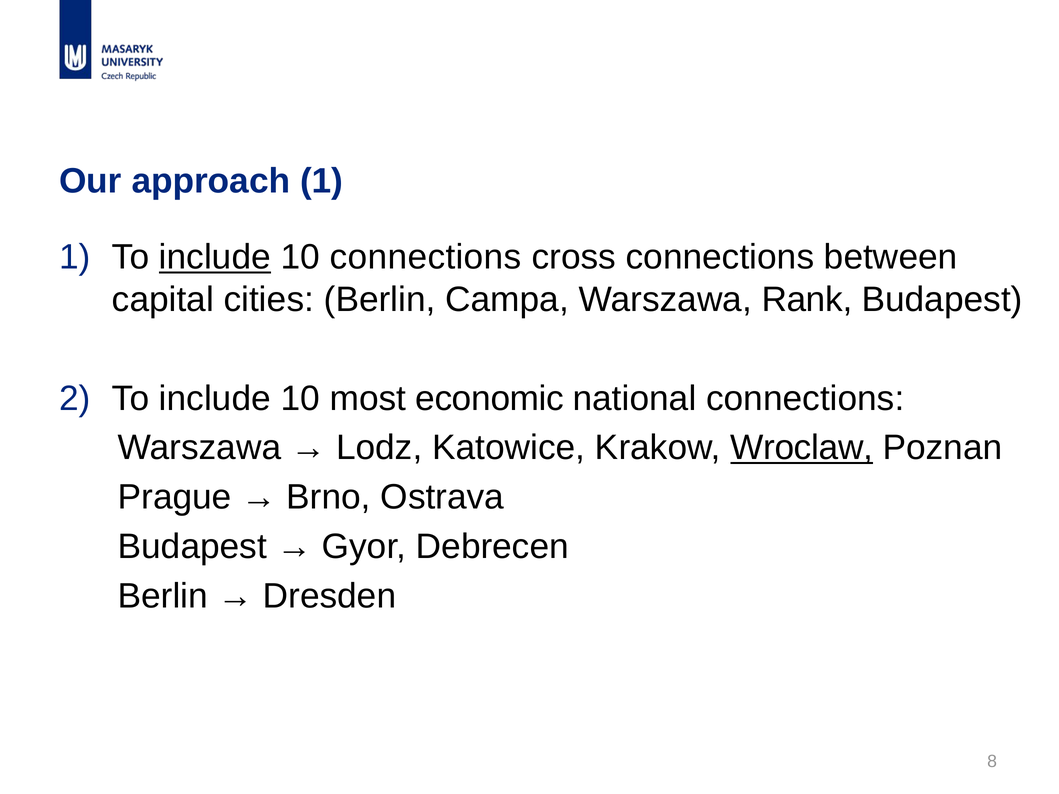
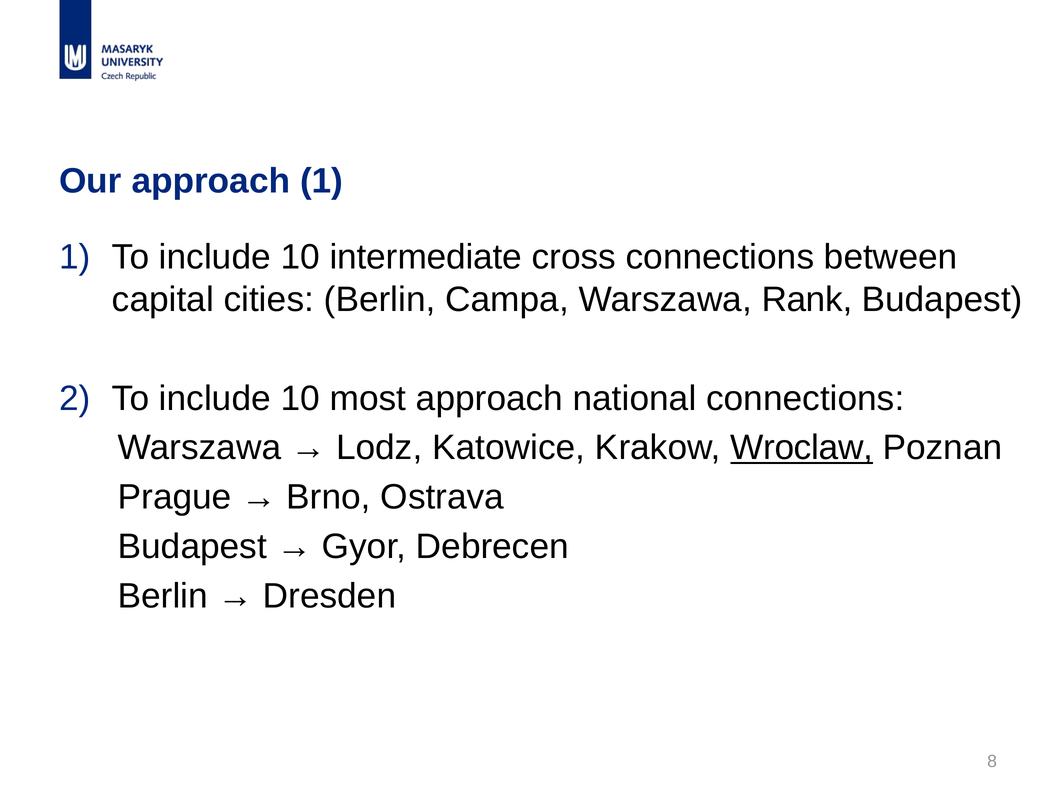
include at (215, 257) underline: present -> none
10 connections: connections -> intermediate
most economic: economic -> approach
